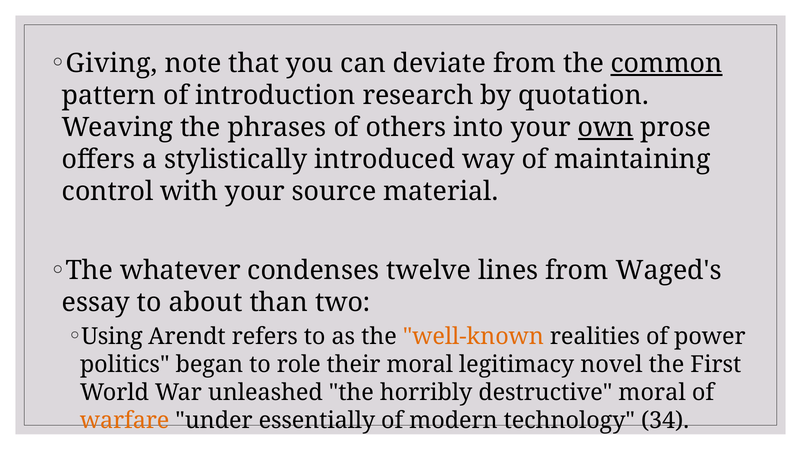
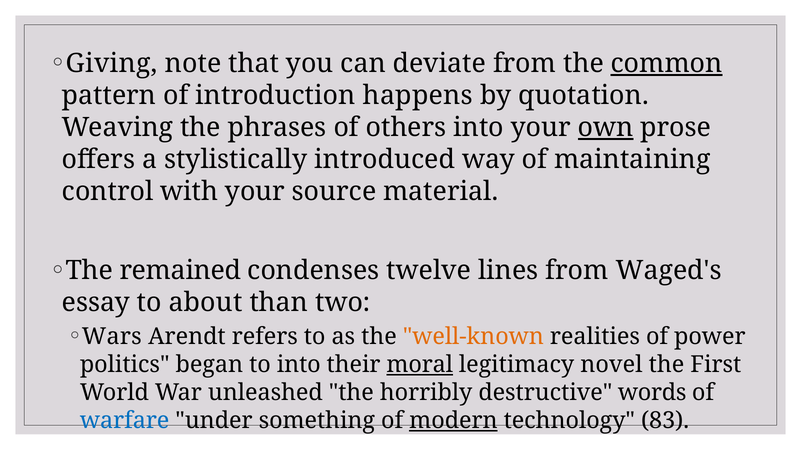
research: research -> happens
whatever: whatever -> remained
Using: Using -> Wars
to role: role -> into
moral at (420, 365) underline: none -> present
destructive moral: moral -> words
warfare colour: orange -> blue
essentially: essentially -> something
modern underline: none -> present
34: 34 -> 83
